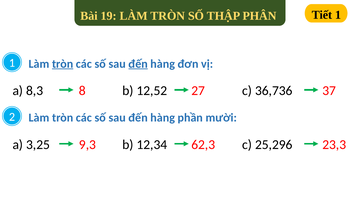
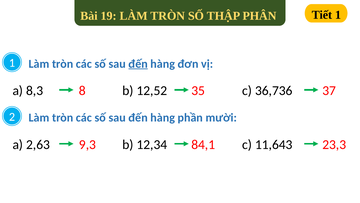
tròn at (63, 64) underline: present -> none
27: 27 -> 35
3,25: 3,25 -> 2,63
62,3: 62,3 -> 84,1
25,296: 25,296 -> 11,643
